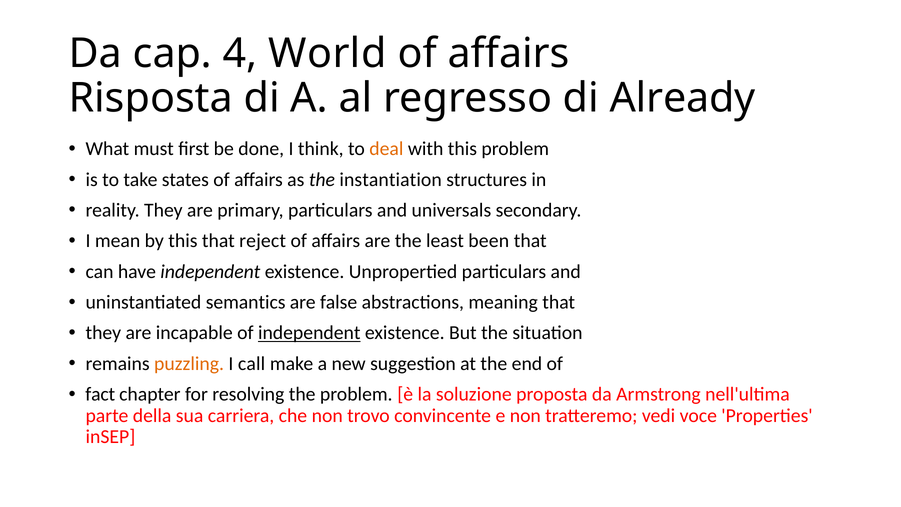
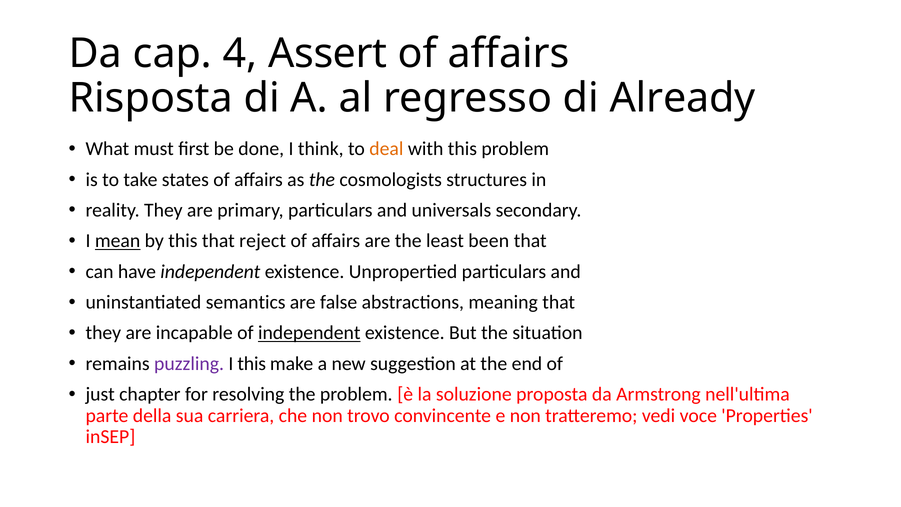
World: World -> Assert
instantiation: instantiation -> cosmologists
mean underline: none -> present
puzzling colour: orange -> purple
I call: call -> this
fact: fact -> just
